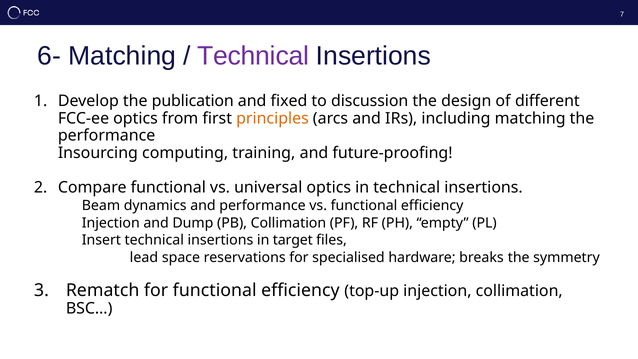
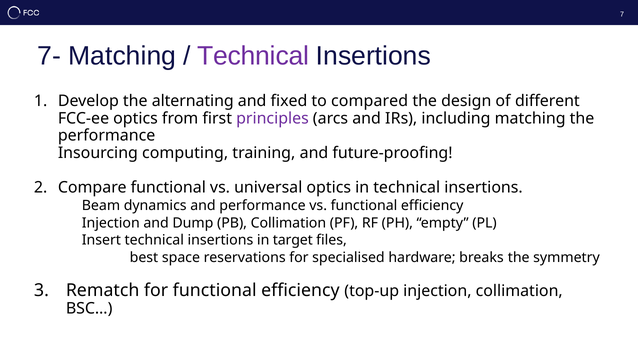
6-: 6- -> 7-
publication: publication -> alternating
discussion: discussion -> compared
principles colour: orange -> purple
lead: lead -> best
